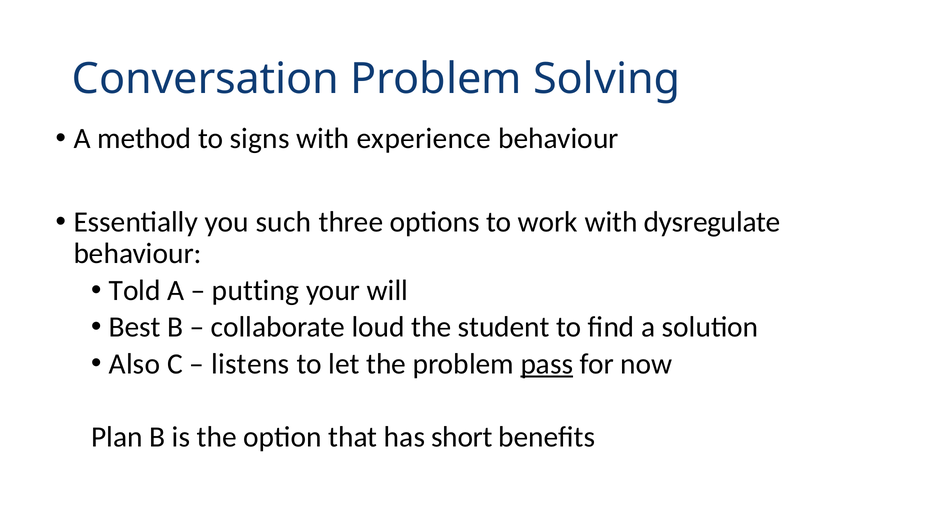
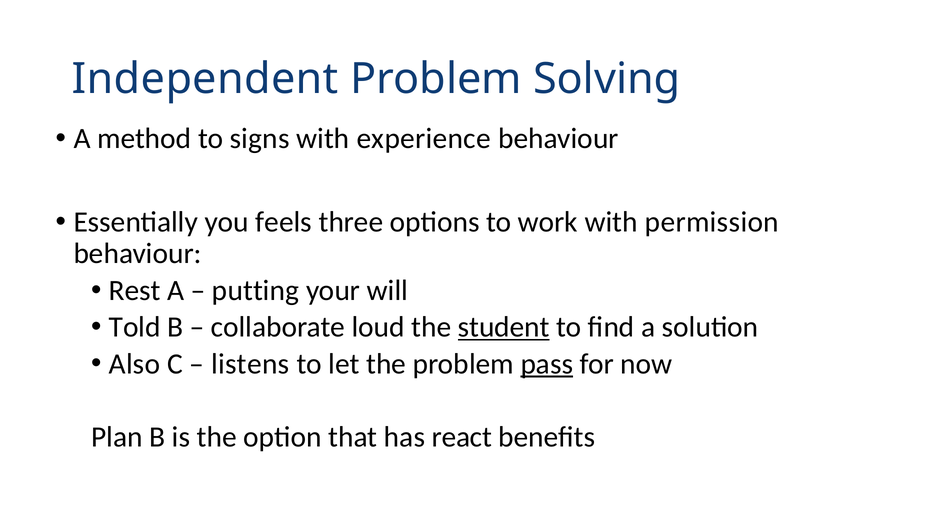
Conversation: Conversation -> Independent
such: such -> feels
dysregulate: dysregulate -> permission
Told: Told -> Rest
Best: Best -> Told
student underline: none -> present
short: short -> react
